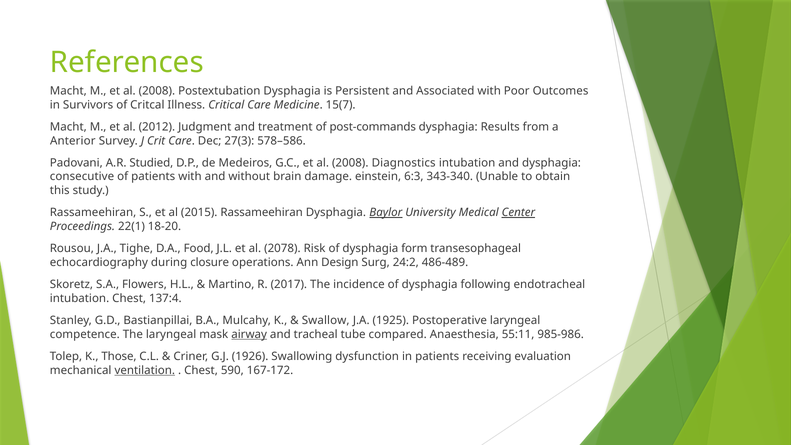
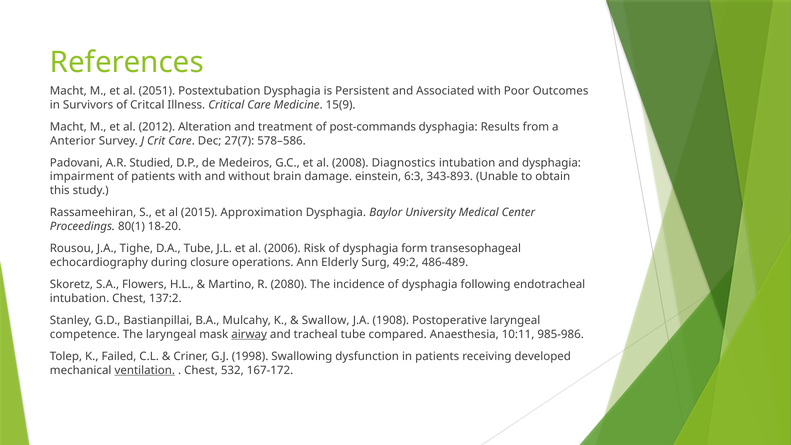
M et al 2008: 2008 -> 2051
15(7: 15(7 -> 15(9
Judgment: Judgment -> Alteration
27(3: 27(3 -> 27(7
consecutive: consecutive -> impairment
343-340: 343-340 -> 343-893
2015 Rassameehiran: Rassameehiran -> Approximation
Baylor underline: present -> none
Center underline: present -> none
22(1: 22(1 -> 80(1
D.A Food: Food -> Tube
2078: 2078 -> 2006
Design: Design -> Elderly
24:2: 24:2 -> 49:2
2017: 2017 -> 2080
137:4: 137:4 -> 137:2
1925: 1925 -> 1908
55:11: 55:11 -> 10:11
Those: Those -> Failed
1926: 1926 -> 1998
evaluation: evaluation -> developed
590: 590 -> 532
